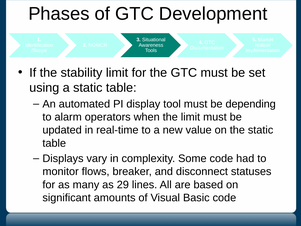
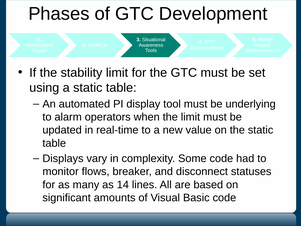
depending: depending -> underlying
29: 29 -> 14
